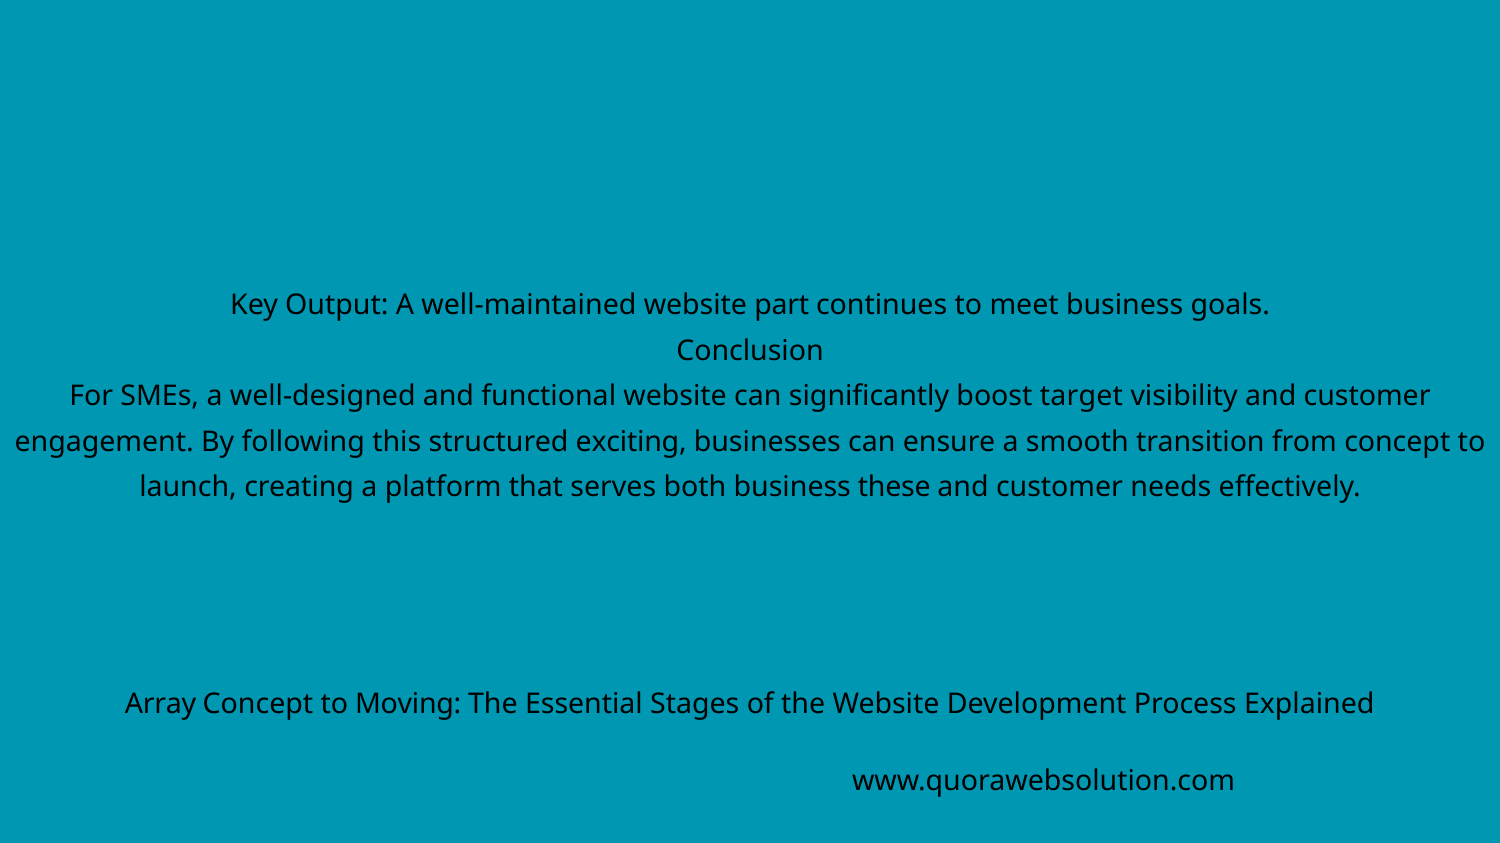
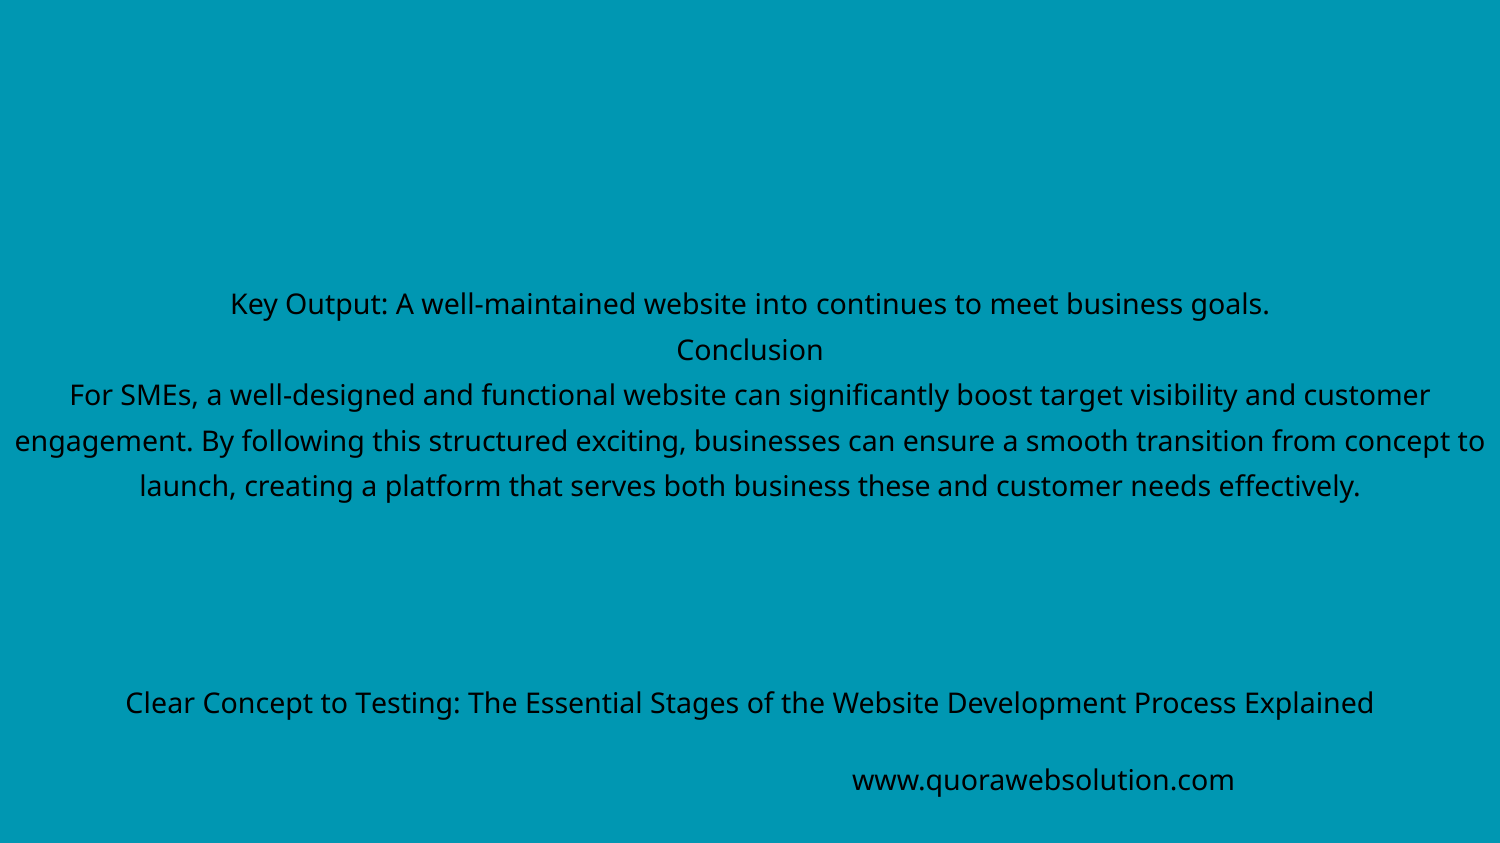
part: part -> into
Array: Array -> Clear
Moving: Moving -> Testing
